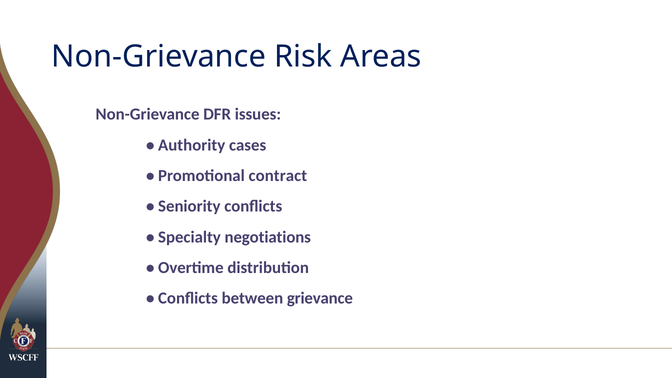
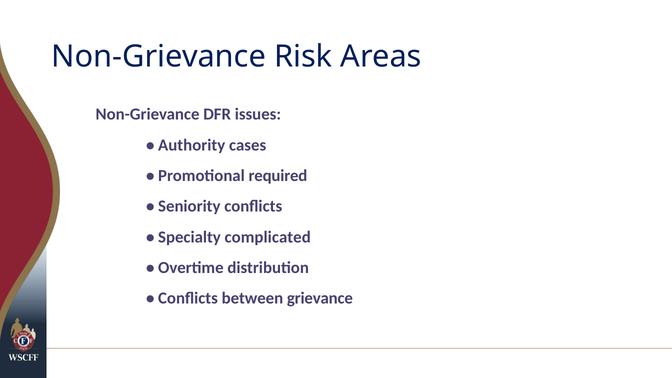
contract: contract -> required
negotiations: negotiations -> complicated
